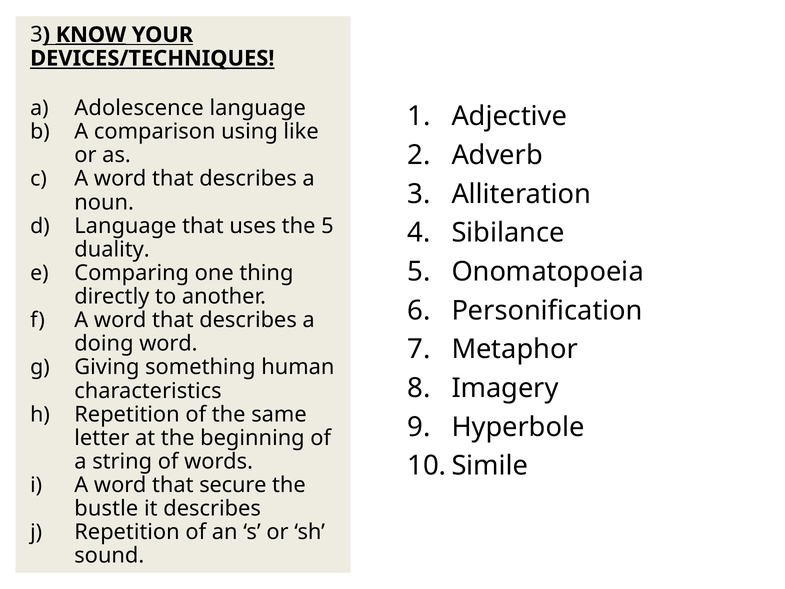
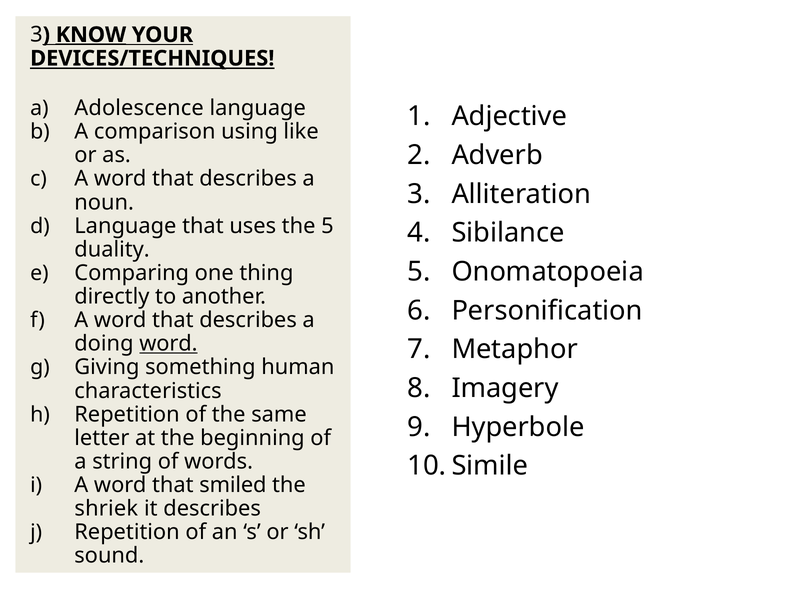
word at (168, 344) underline: none -> present
secure: secure -> smiled
bustle: bustle -> shriek
